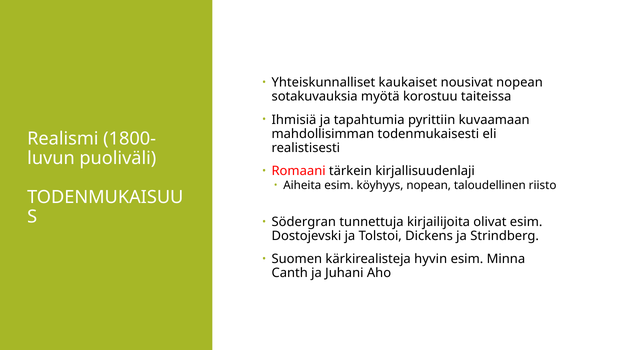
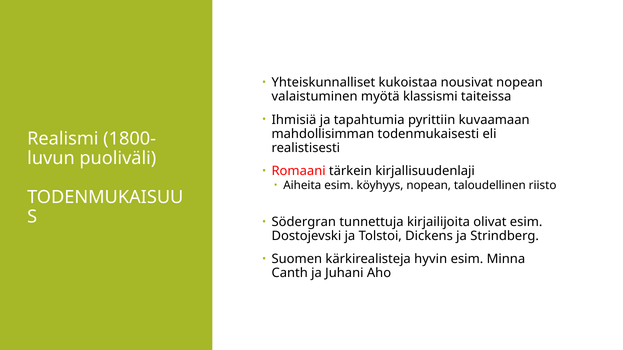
kaukaiset: kaukaiset -> kukoistaa
sotakuvauksia: sotakuvauksia -> valaistuminen
korostuu: korostuu -> klassismi
